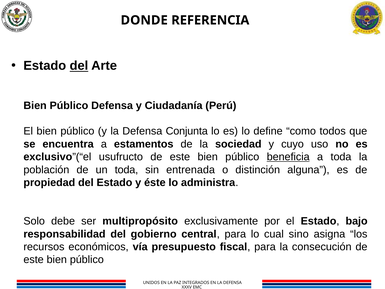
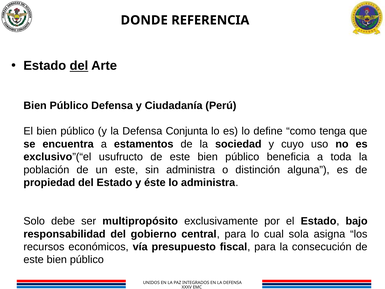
todos: todos -> tenga
beneficia underline: present -> none
un toda: toda -> este
sin entrenada: entrenada -> administra
sino: sino -> sola
